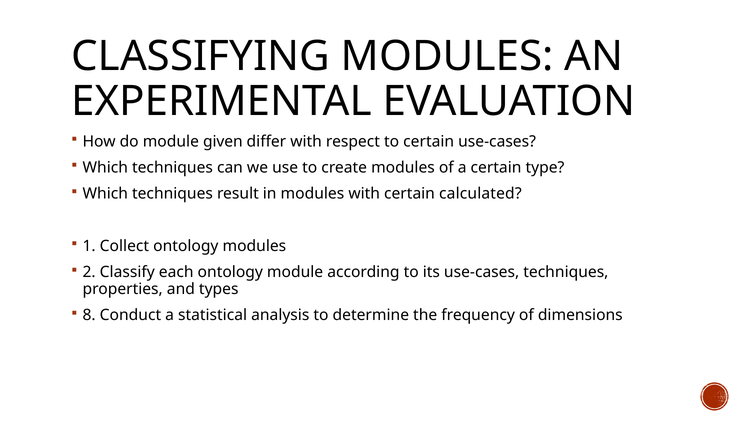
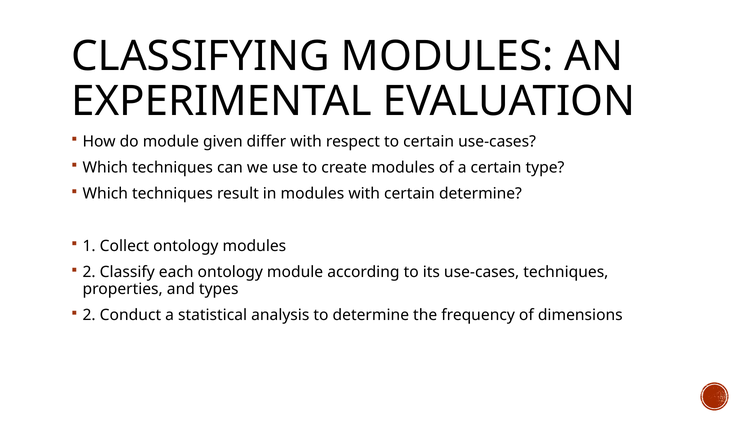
certain calculated: calculated -> determine
8 at (89, 316): 8 -> 2
